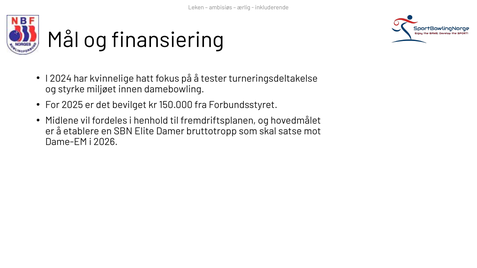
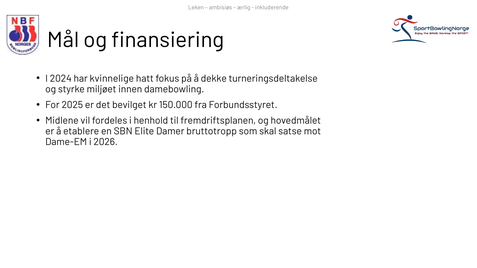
tester: tester -> dekke
